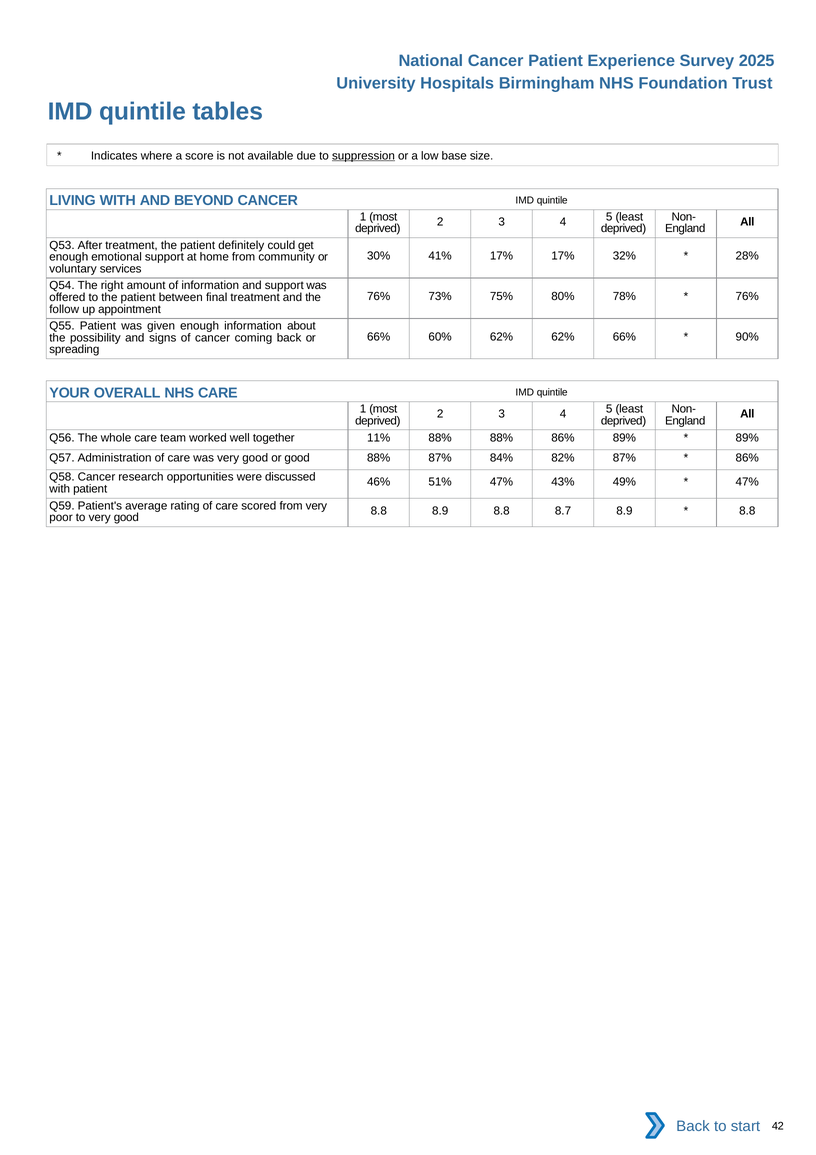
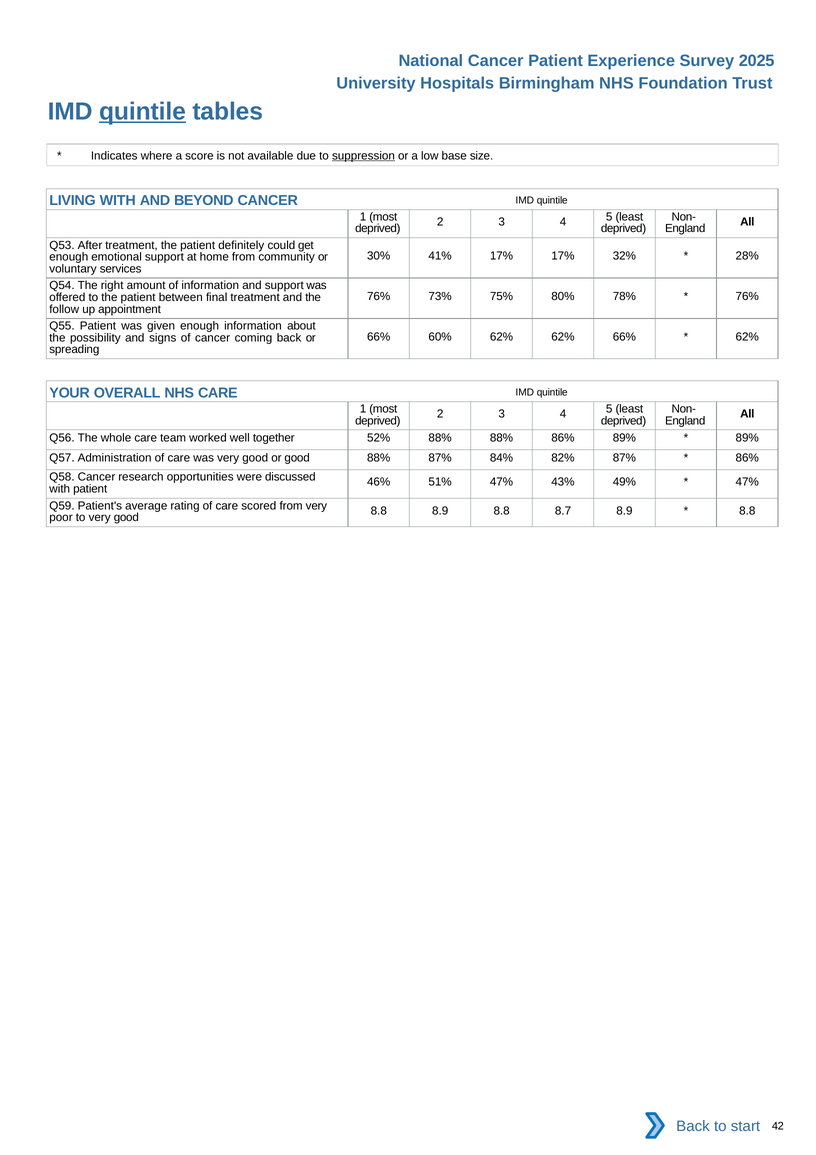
quintile at (142, 111) underline: none -> present
90% at (747, 337): 90% -> 62%
11%: 11% -> 52%
